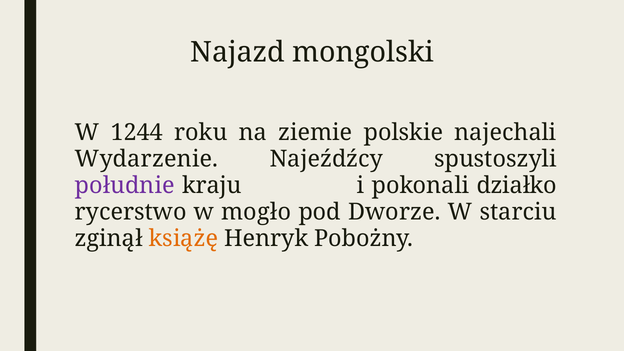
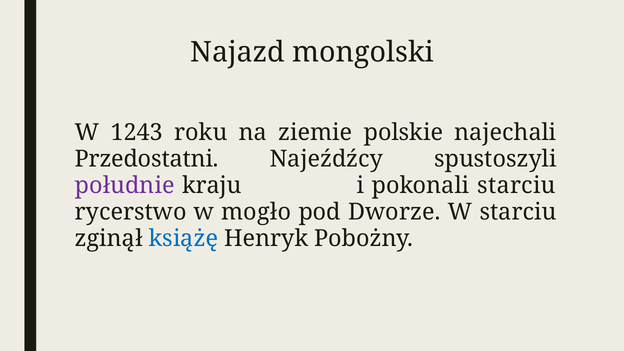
1244: 1244 -> 1243
Wydarzenie: Wydarzenie -> Przedostatni
pokonali działko: działko -> starciu
książę colour: orange -> blue
